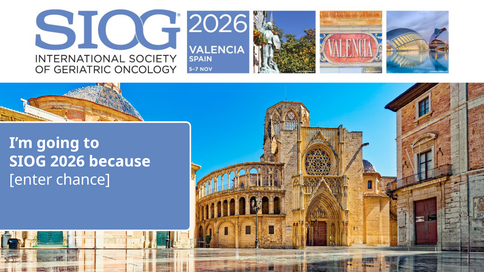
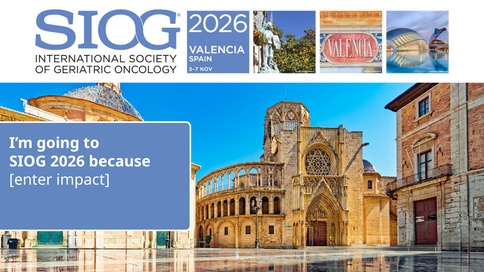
chance: chance -> impact
